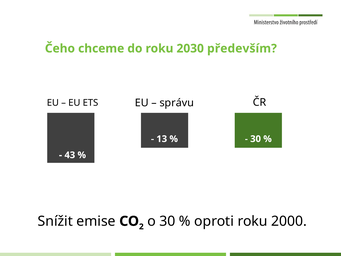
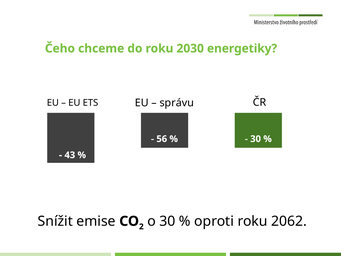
především: především -> energetiky
13: 13 -> 56
2000: 2000 -> 2062
